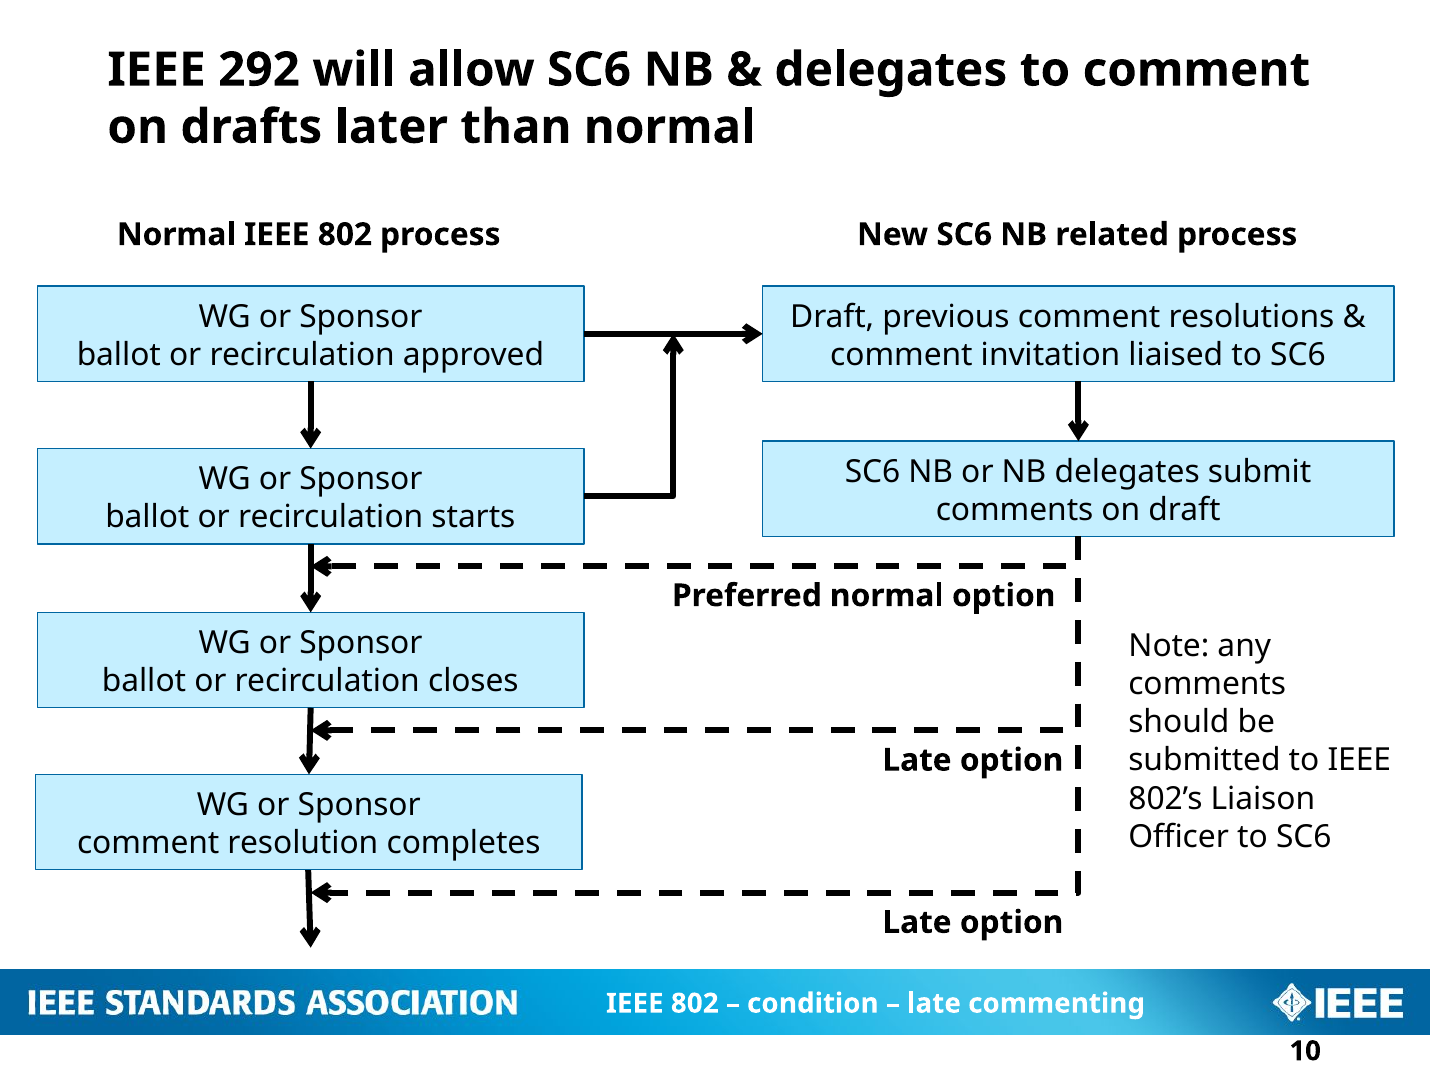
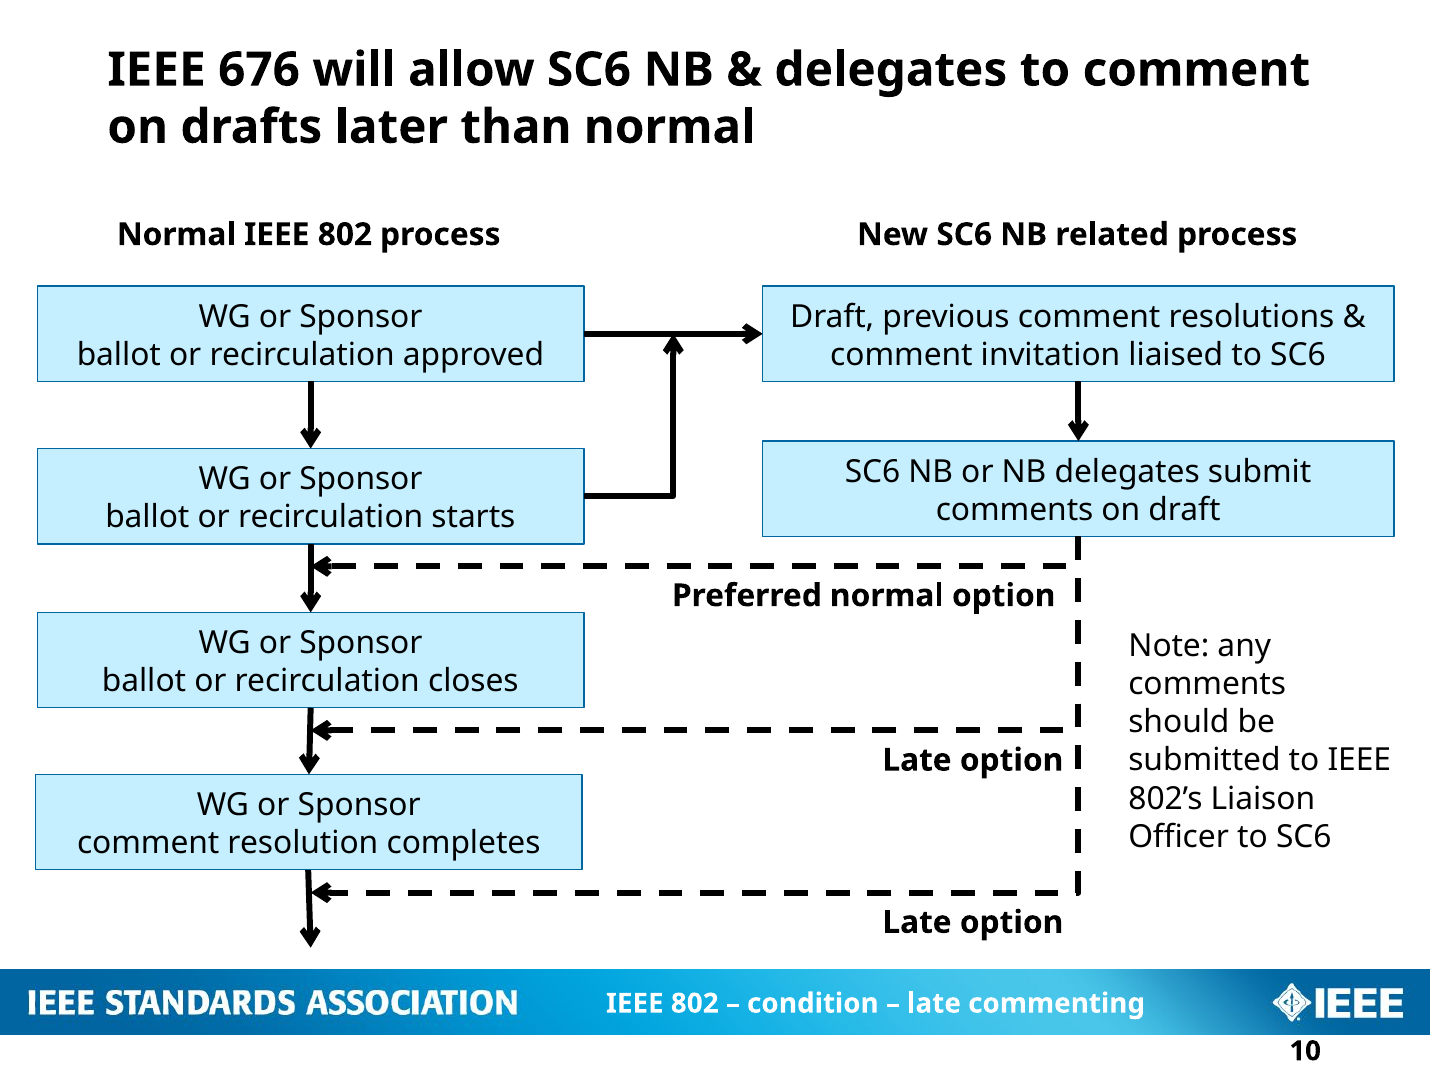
292: 292 -> 676
